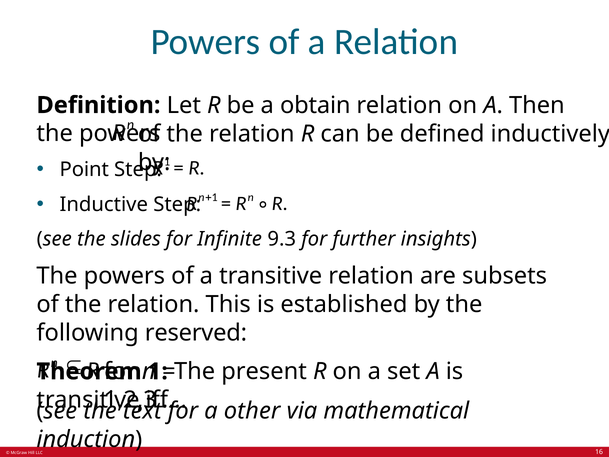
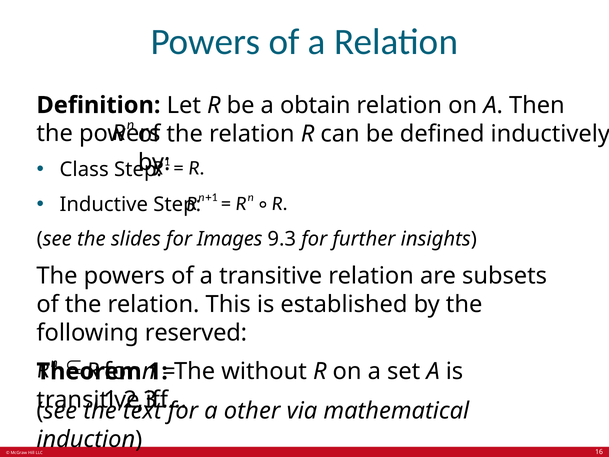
Point: Point -> Class
Infinite: Infinite -> Images
present: present -> without
